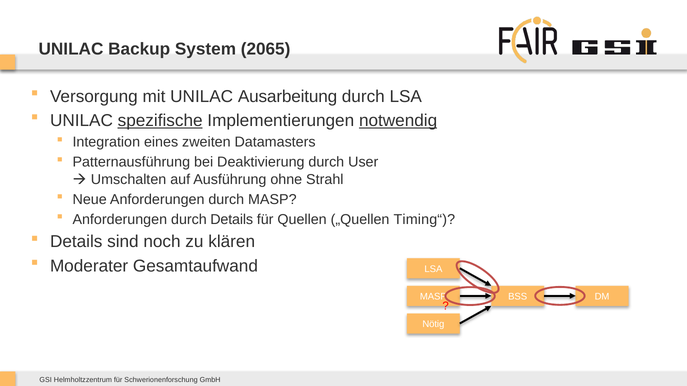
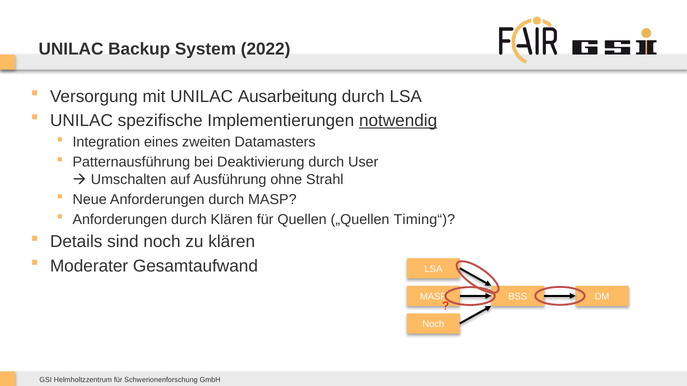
2065: 2065 -> 2022
spezifische underline: present -> none
durch Details: Details -> Klären
Nötig at (433, 324): Nötig -> Noch
